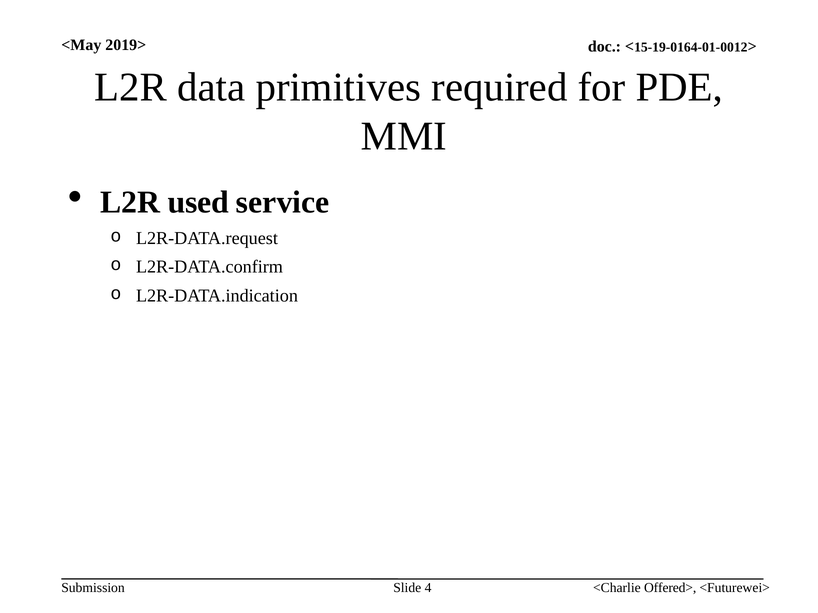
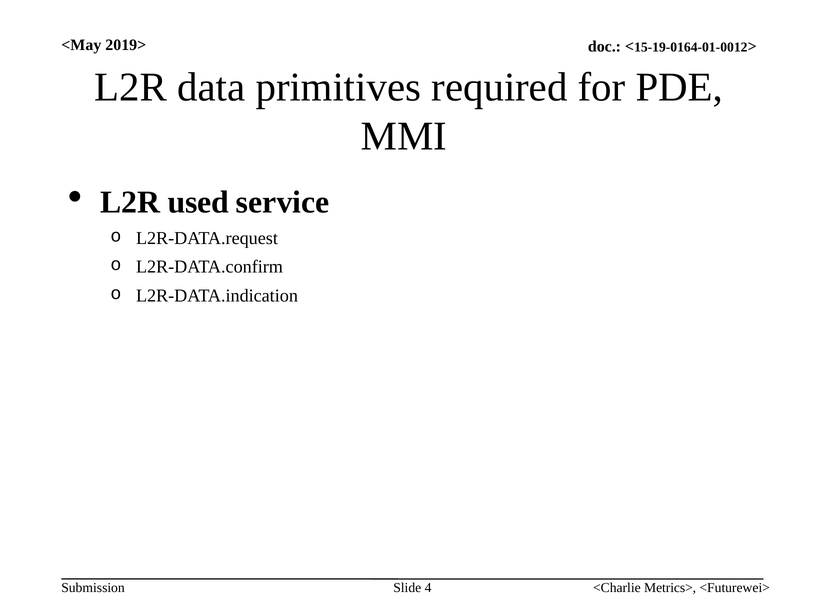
Offered>: Offered> -> Metrics>
